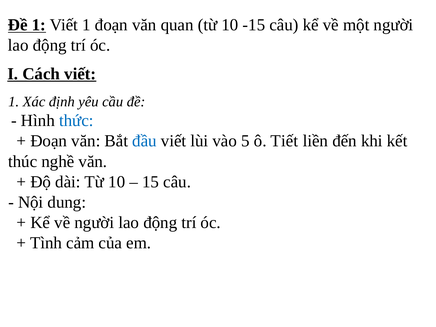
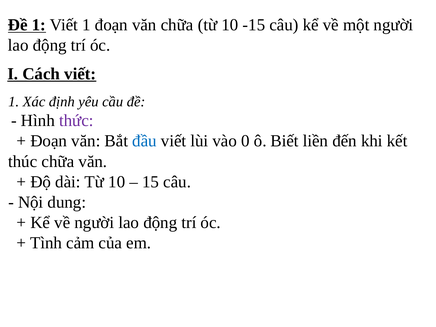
văn quan: quan -> chữa
thức colour: blue -> purple
5: 5 -> 0
Tiết: Tiết -> Biết
thúc nghề: nghề -> chữa
